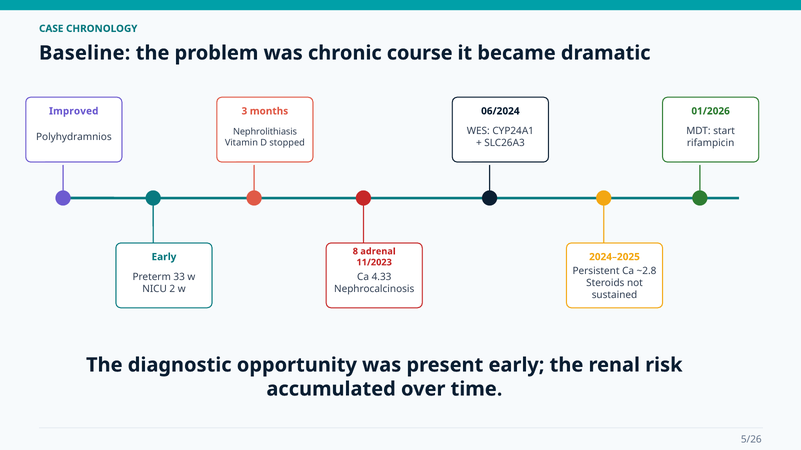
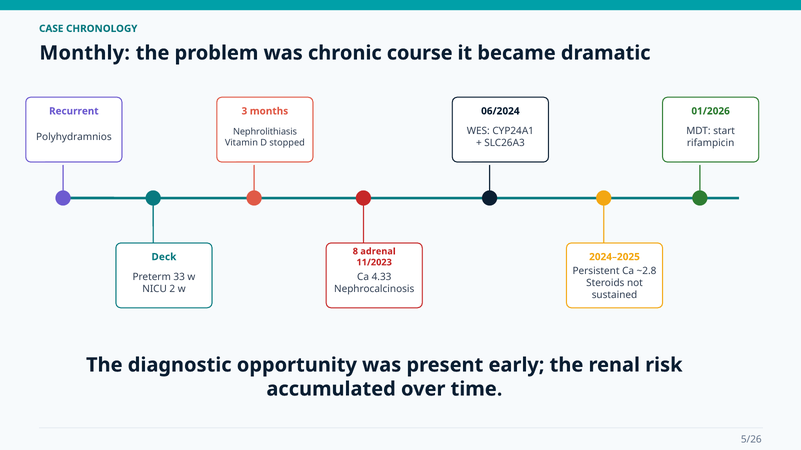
Baseline: Baseline -> Monthly
Improved: Improved -> Recurrent
Early at (164, 257): Early -> Deck
